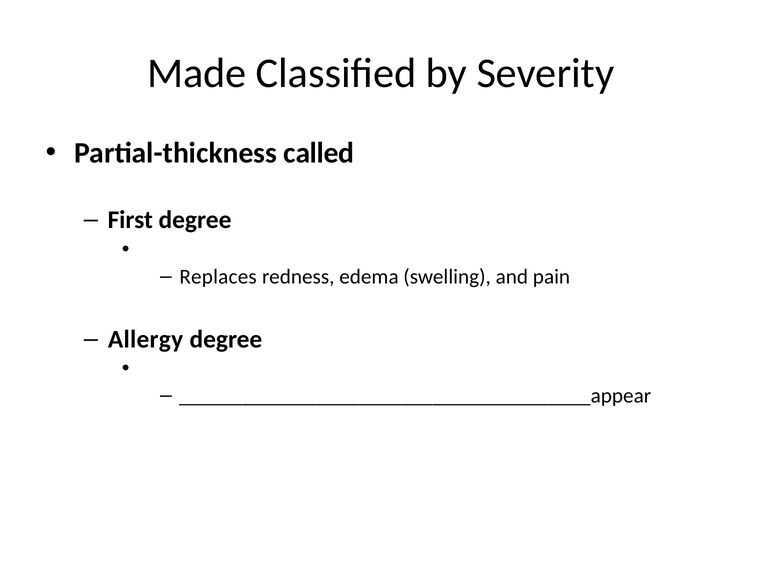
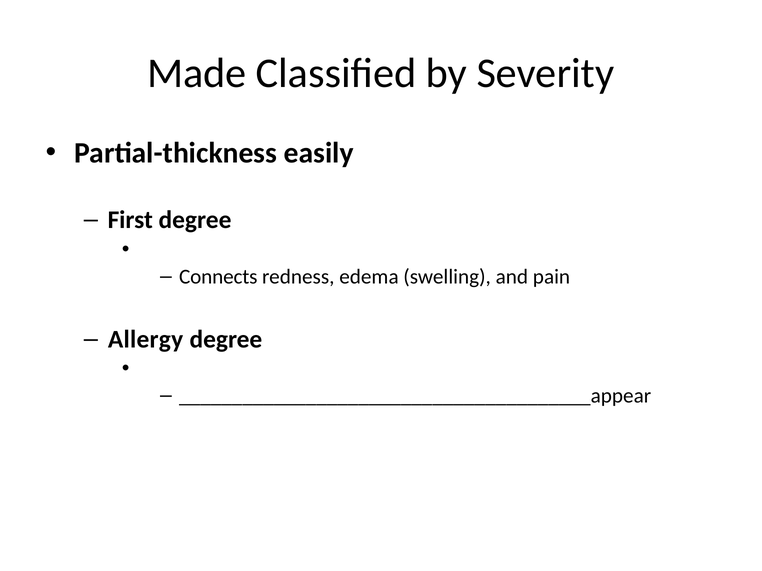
called: called -> easily
Replaces: Replaces -> Connects
